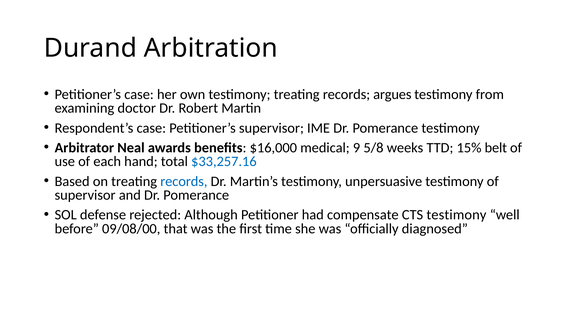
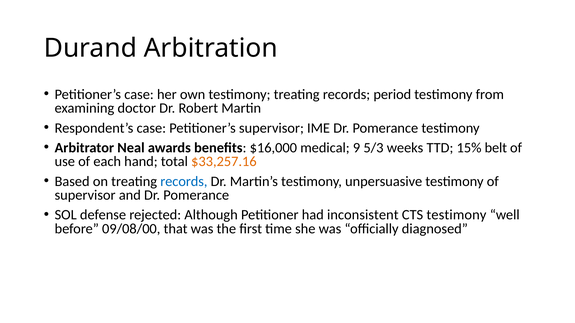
argues: argues -> period
5/8: 5/8 -> 5/3
$33,257.16 colour: blue -> orange
compensate: compensate -> inconsistent
